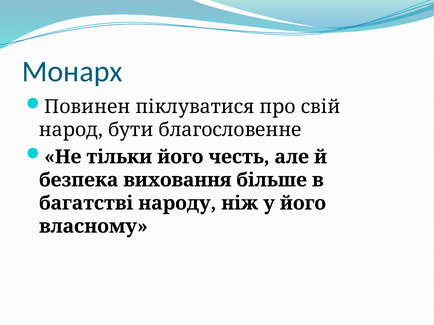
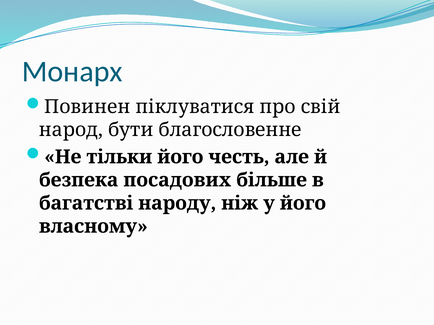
виховання: виховання -> посадових
